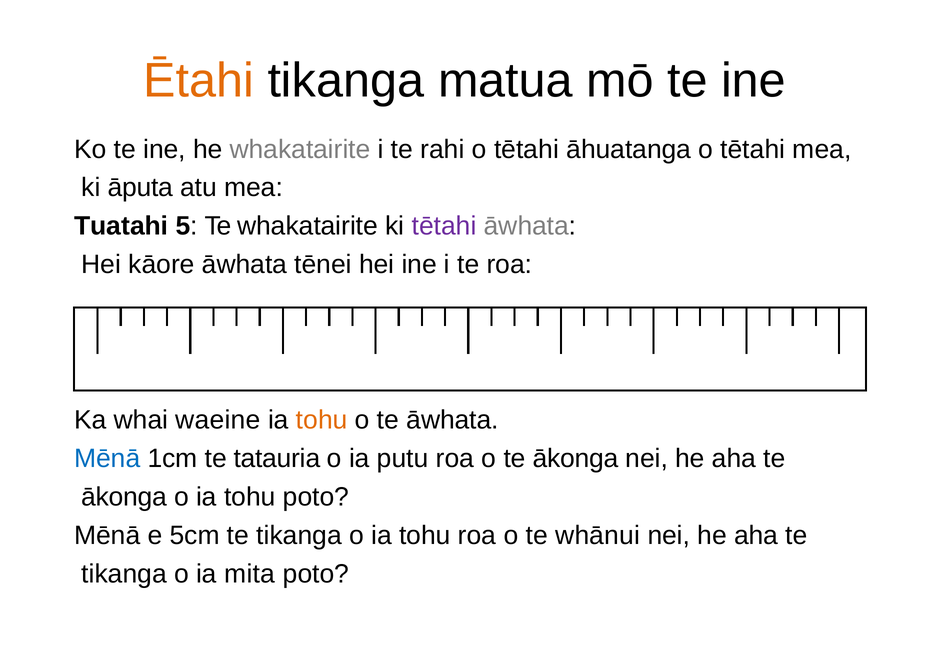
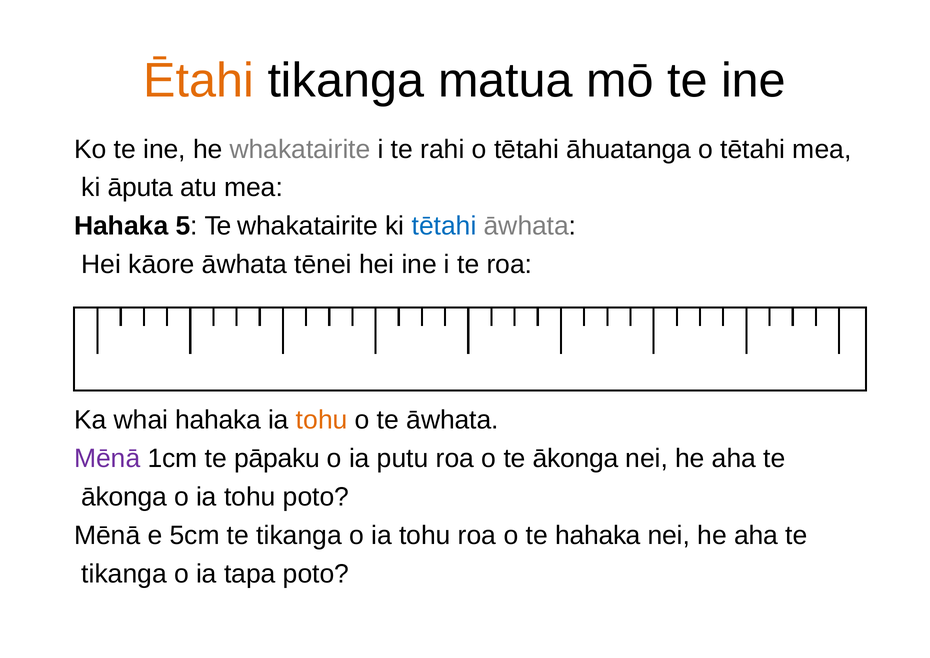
Tuatahi at (121, 226): Tuatahi -> Hahaka
tētahi at (444, 226) colour: purple -> blue
whai waeine: waeine -> hahaka
Mēnā at (107, 458) colour: blue -> purple
tatauria: tatauria -> pāpaku
te whānui: whānui -> hahaka
mita: mita -> tapa
